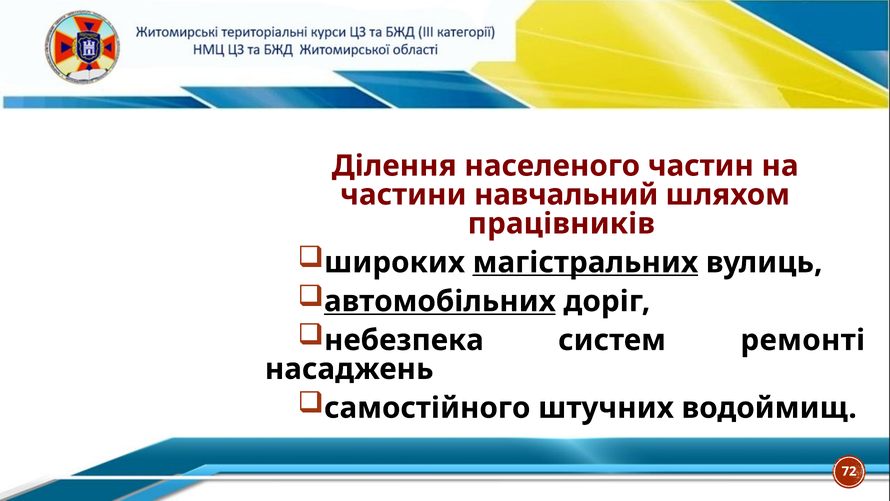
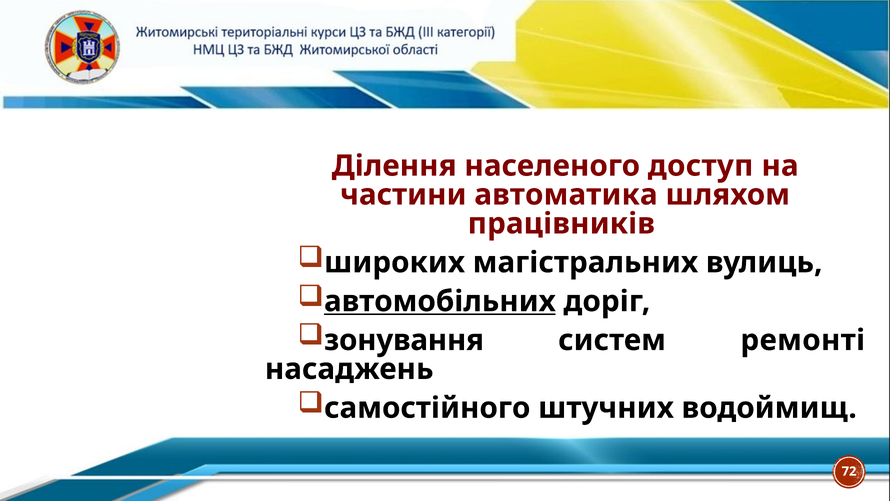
частин: частин -> доступ
навчальний: навчальний -> автоматика
магістральних underline: present -> none
небезпека: небезпека -> зонування
